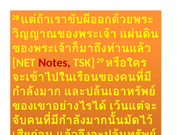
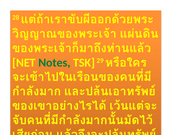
Notes colour: red -> green
